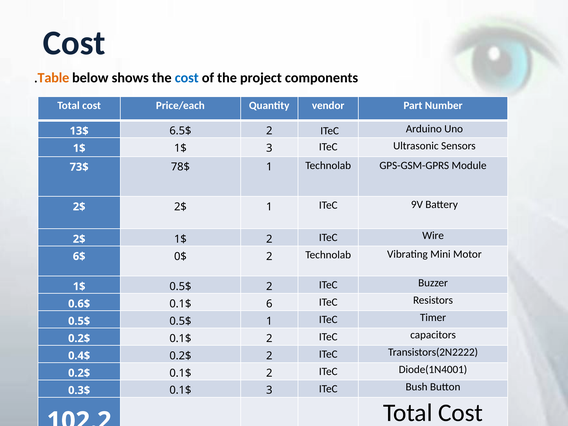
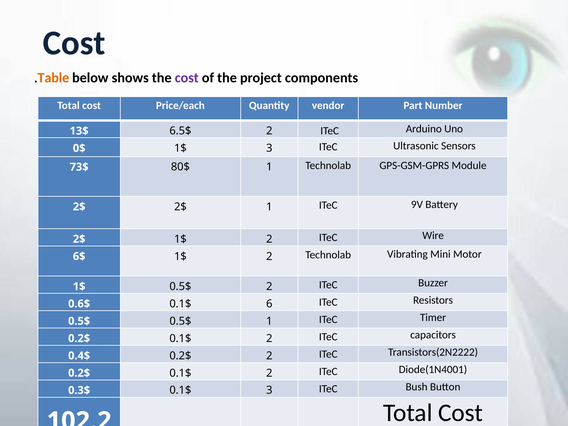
cost at (187, 78) colour: blue -> purple
1$ at (79, 148): 1$ -> 0$
78$: 78$ -> 80$
6$ 0$: 0$ -> 1$
